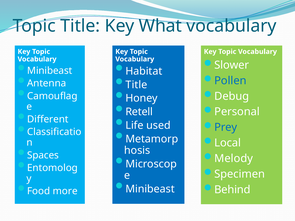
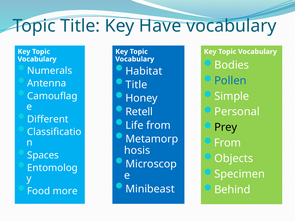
What: What -> Have
Slower: Slower -> Bodies
Minibeast at (50, 71): Minibeast -> Numerals
Debug: Debug -> Simple
Life used: used -> from
Prey colour: blue -> black
Local at (228, 143): Local -> From
Melody: Melody -> Objects
